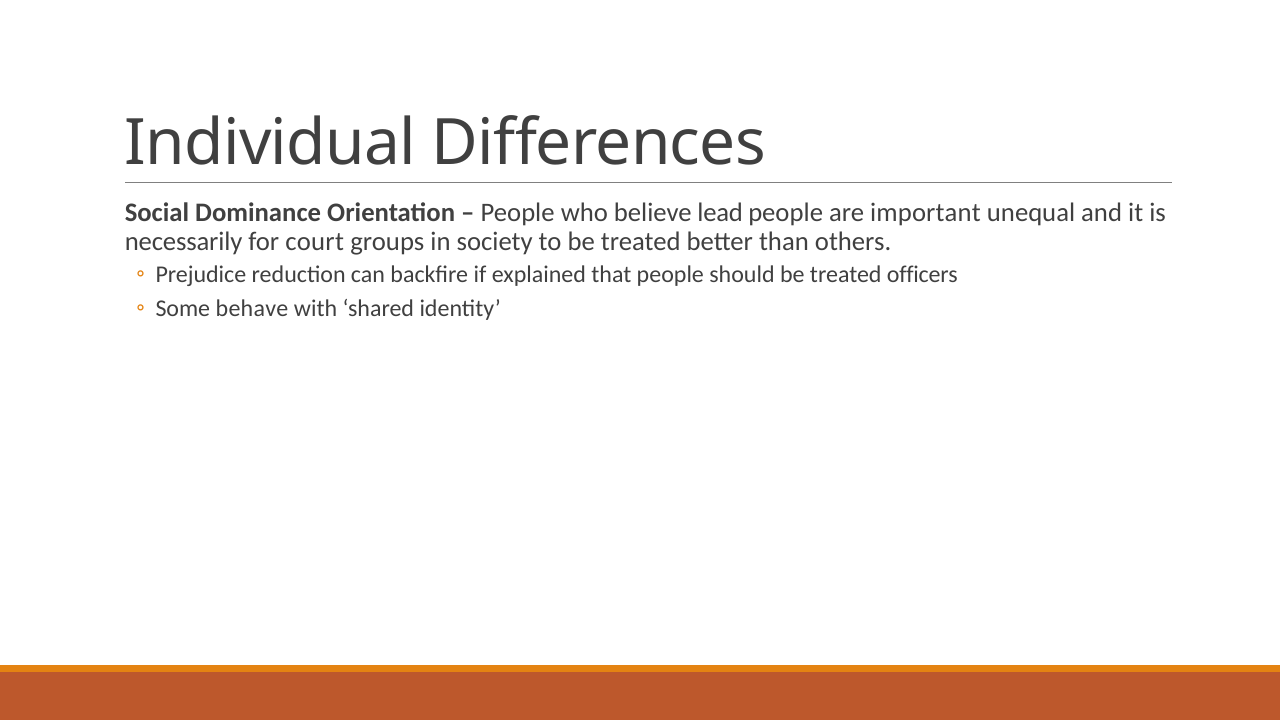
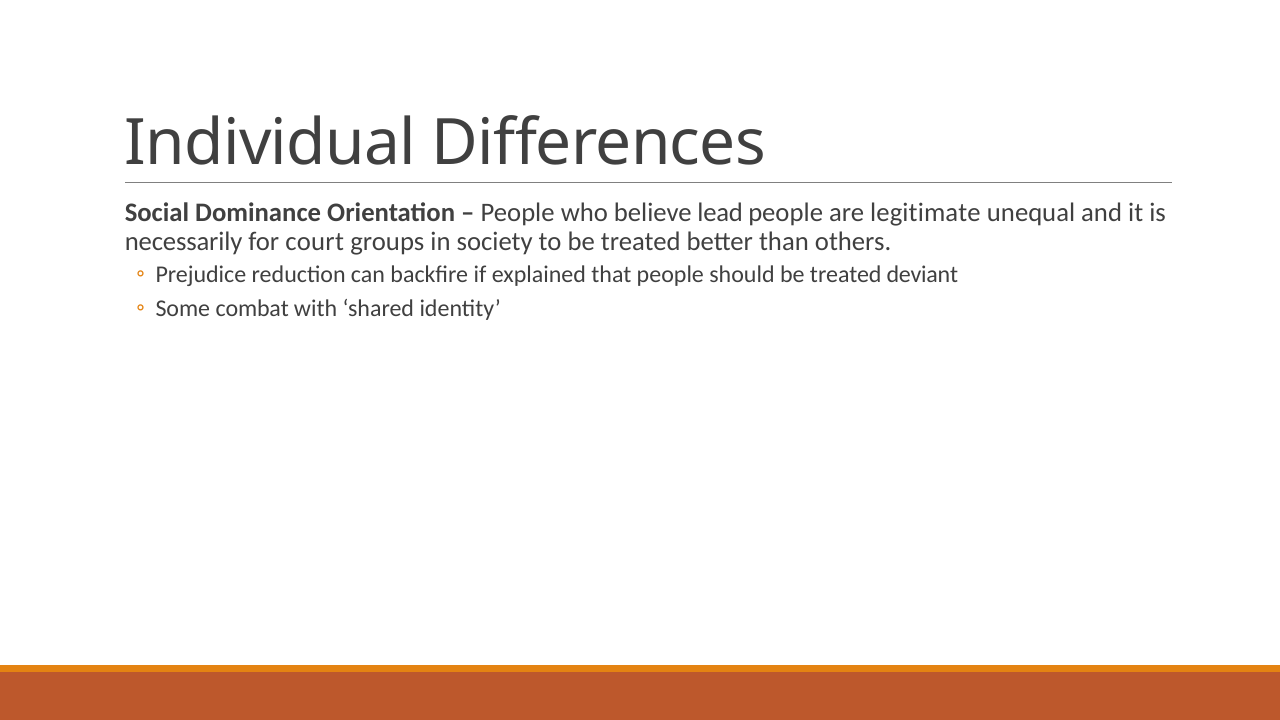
important: important -> legitimate
officers: officers -> deviant
behave: behave -> combat
